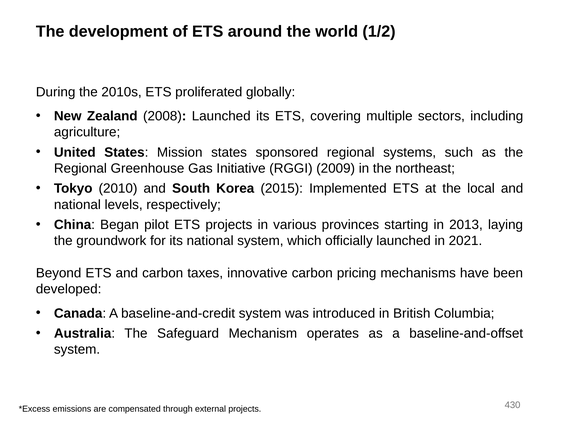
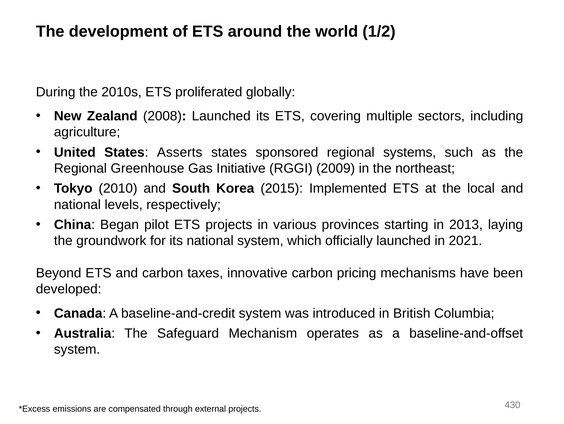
Mission: Mission -> Asserts
